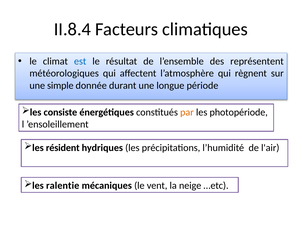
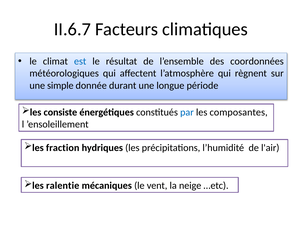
II.8.4: II.8.4 -> II.6.7
représentent: représentent -> coordonnées
par colour: orange -> blue
photopériode: photopériode -> composantes
résident: résident -> fraction
